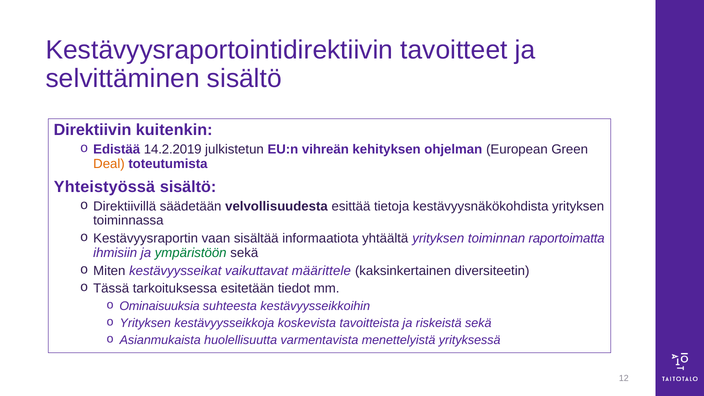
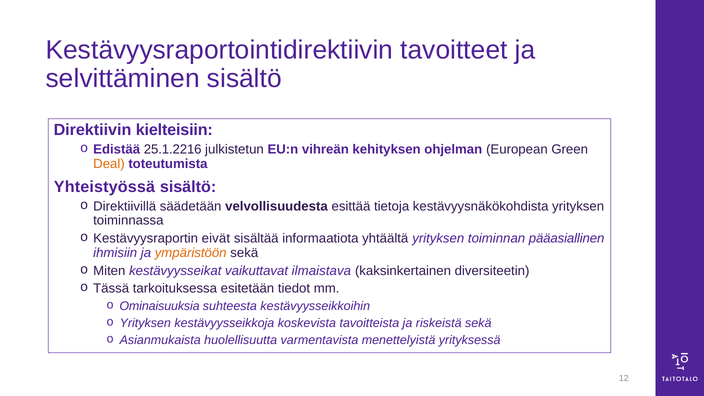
kuitenkin: kuitenkin -> kielteisiin
14.2.2019: 14.2.2019 -> 25.1.2216
vaan: vaan -> eivät
raportoimatta: raportoimatta -> pääasiallinen
ympäristöön colour: green -> orange
määrittele: määrittele -> ilmaistava
